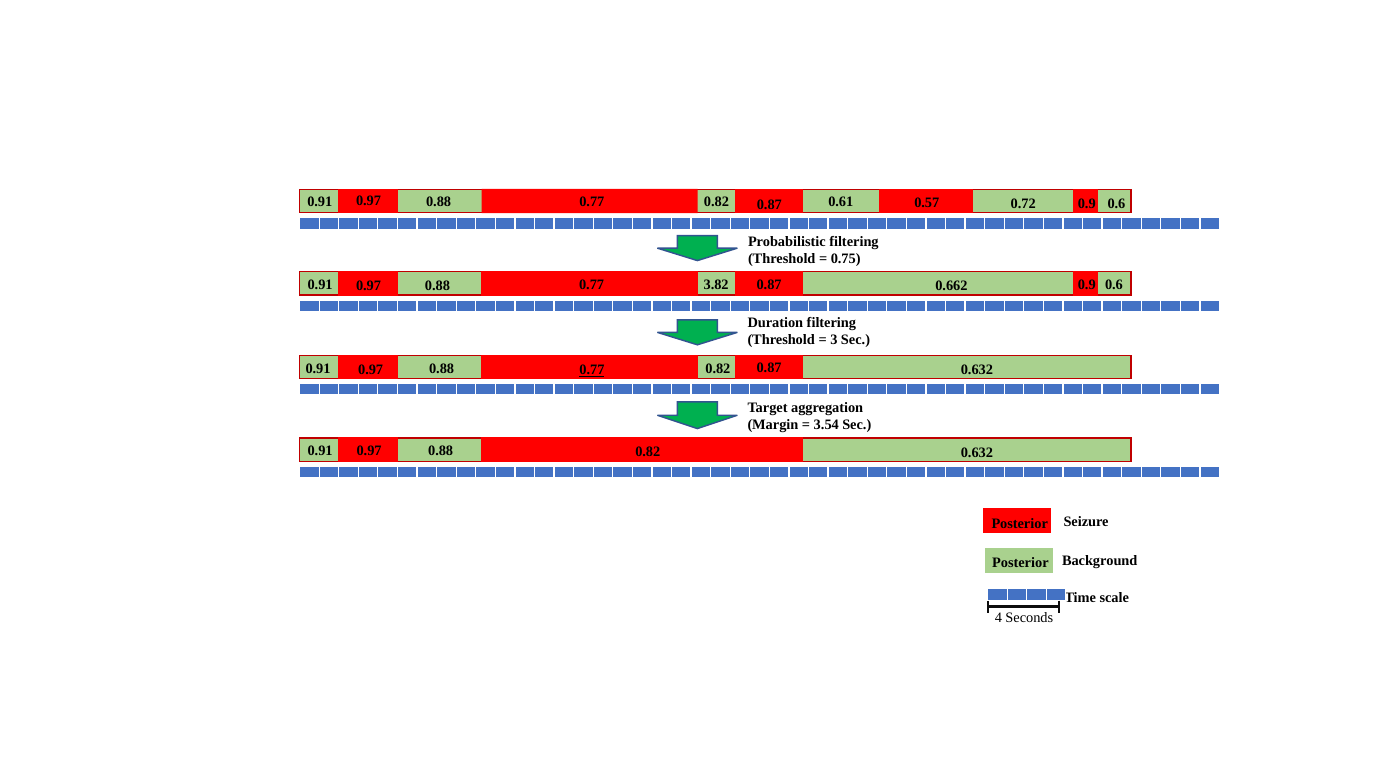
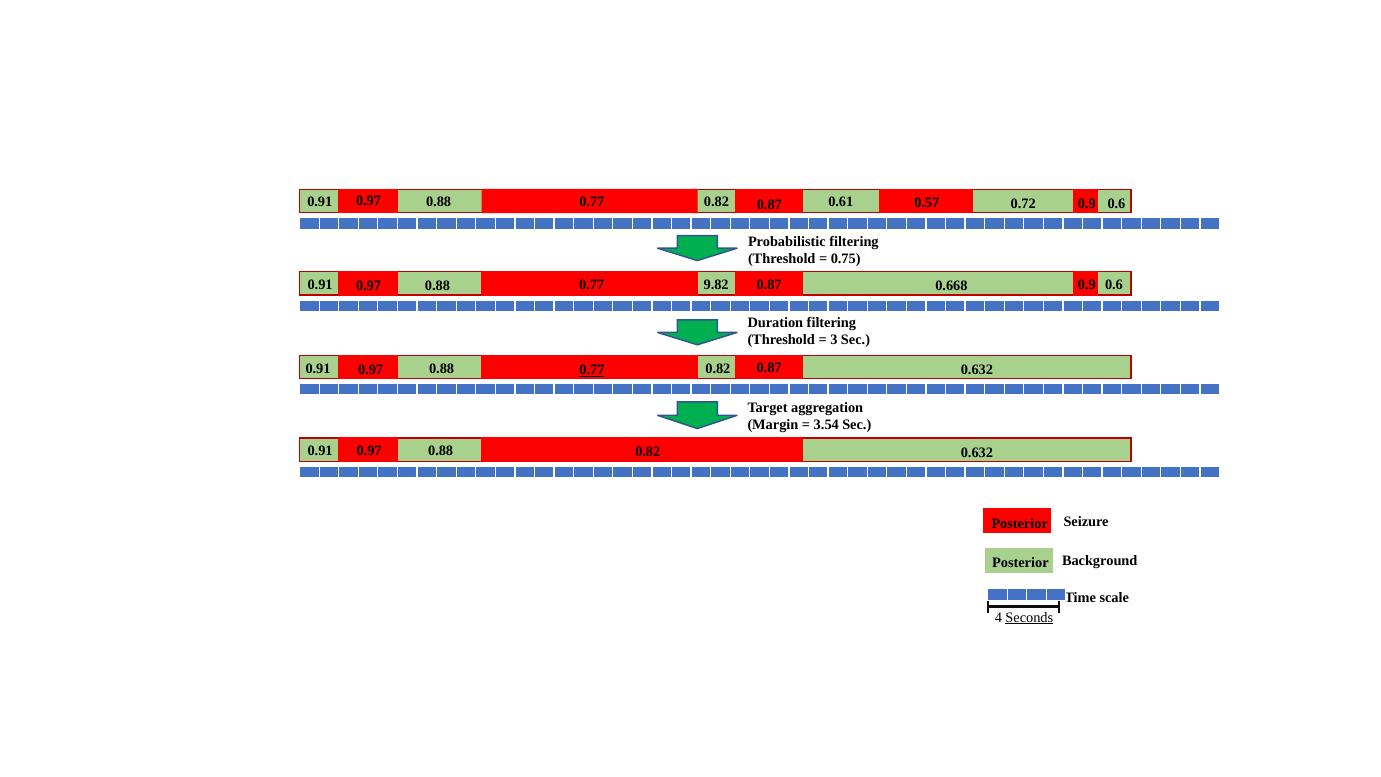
3.82: 3.82 -> 9.82
0.662: 0.662 -> 0.668
Seconds underline: none -> present
